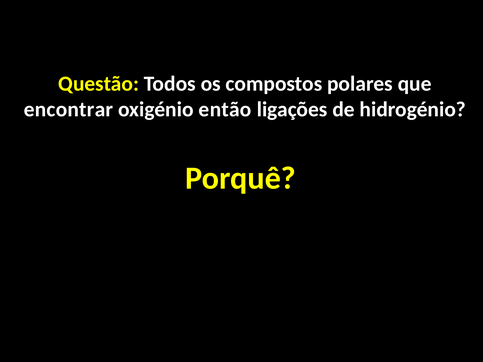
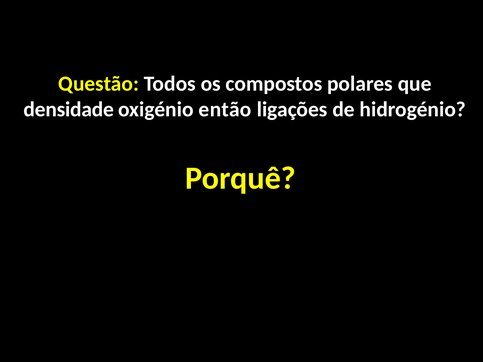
encontrar: encontrar -> densidade
